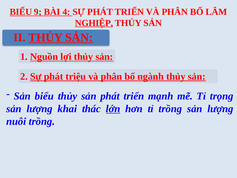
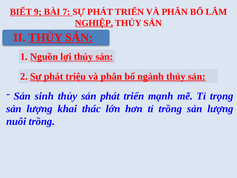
BIỂU at (21, 12): BIỂU -> BIẾT
4: 4 -> 7
Sản biểu: biểu -> sinh
lớn underline: present -> none
